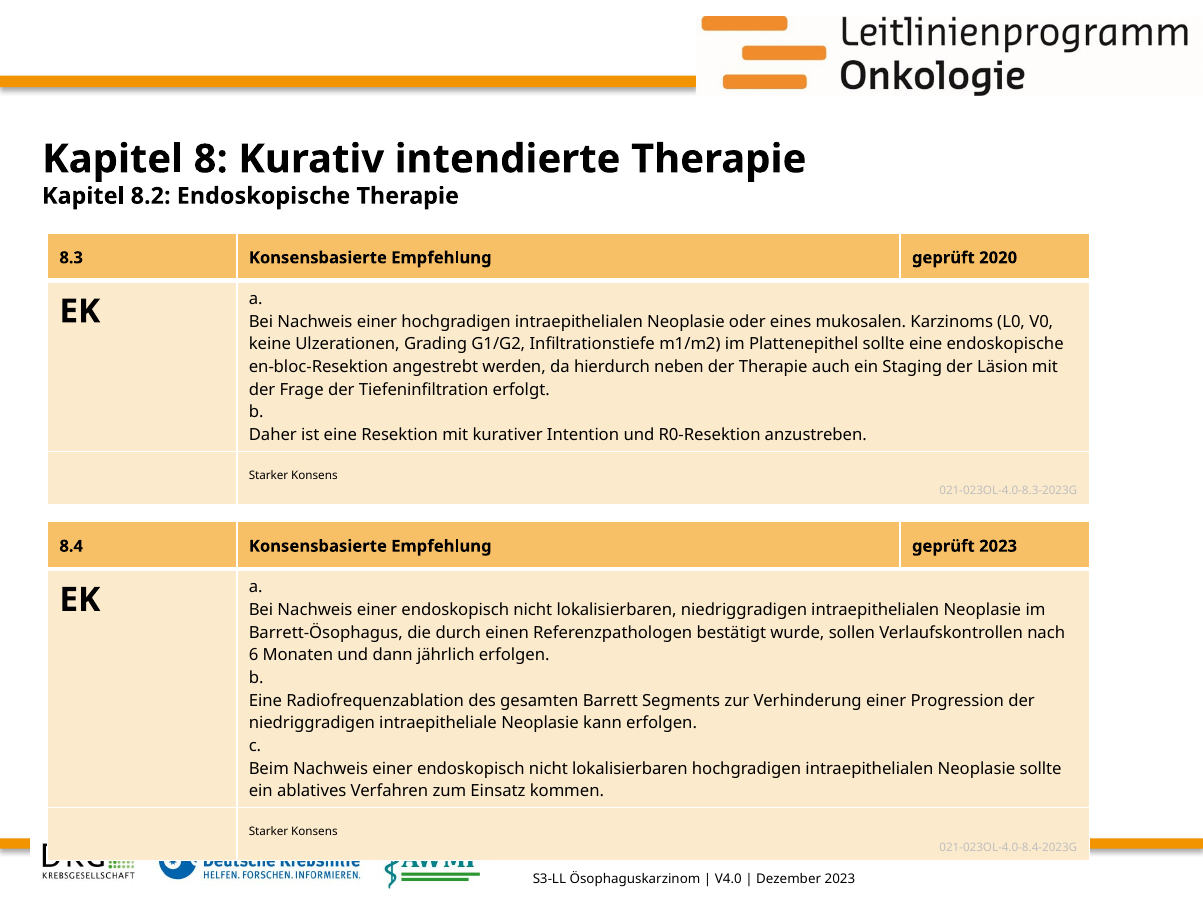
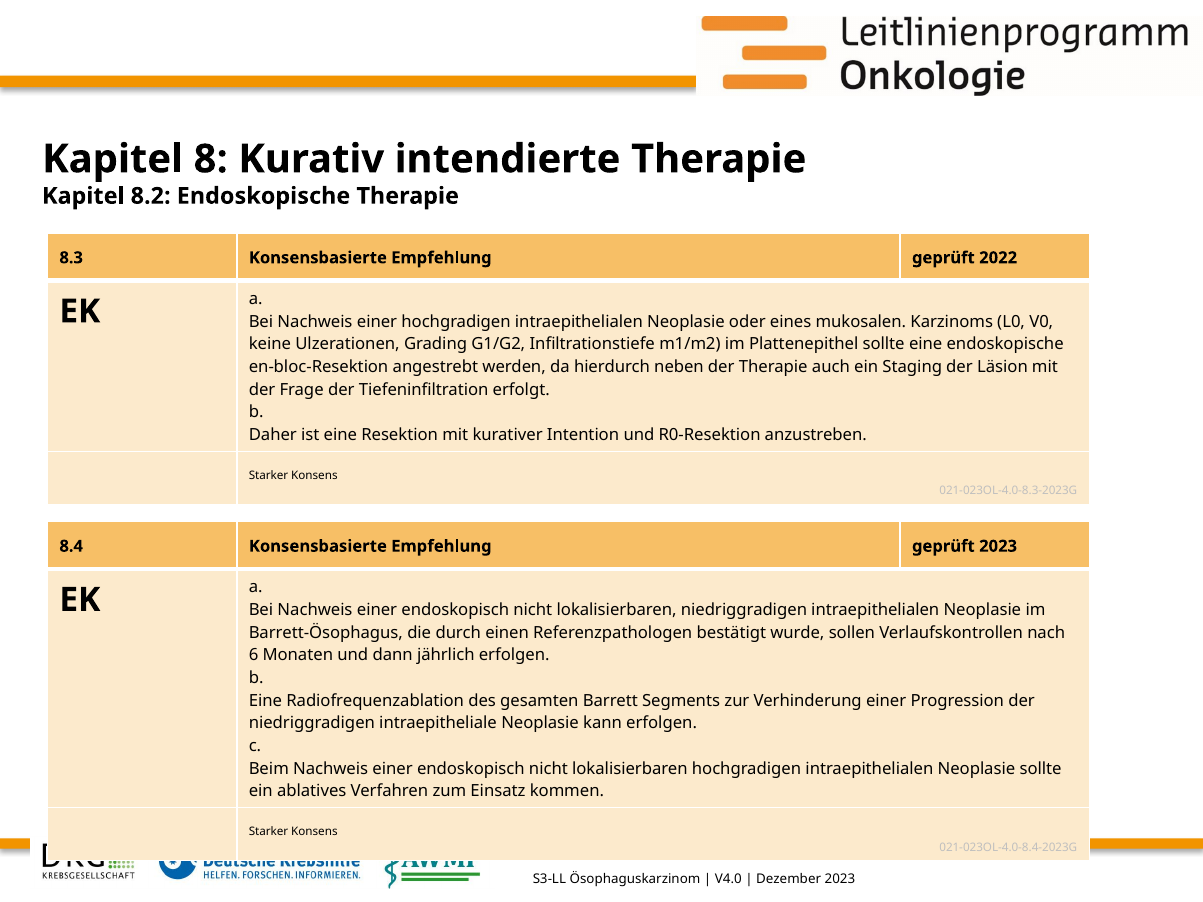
2020: 2020 -> 2022
